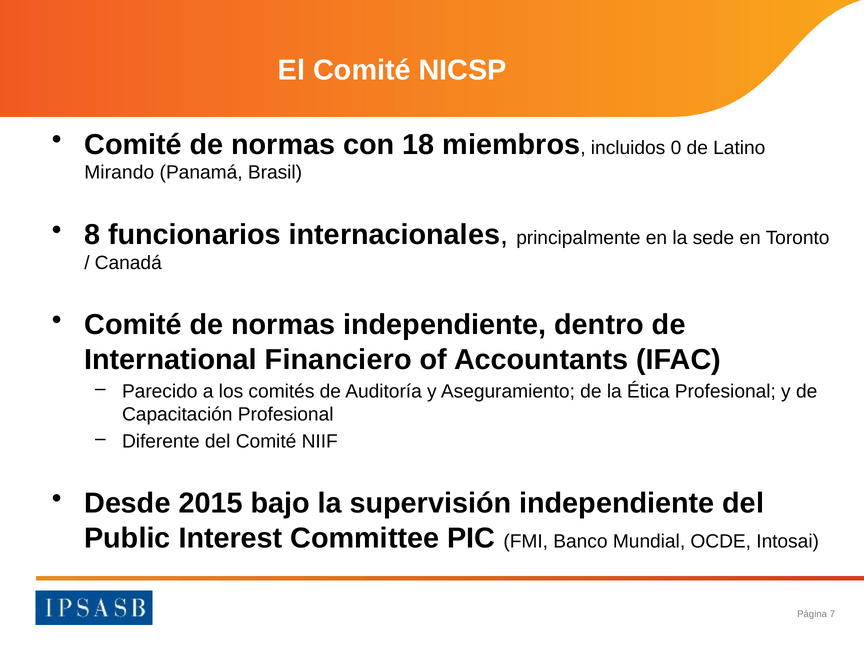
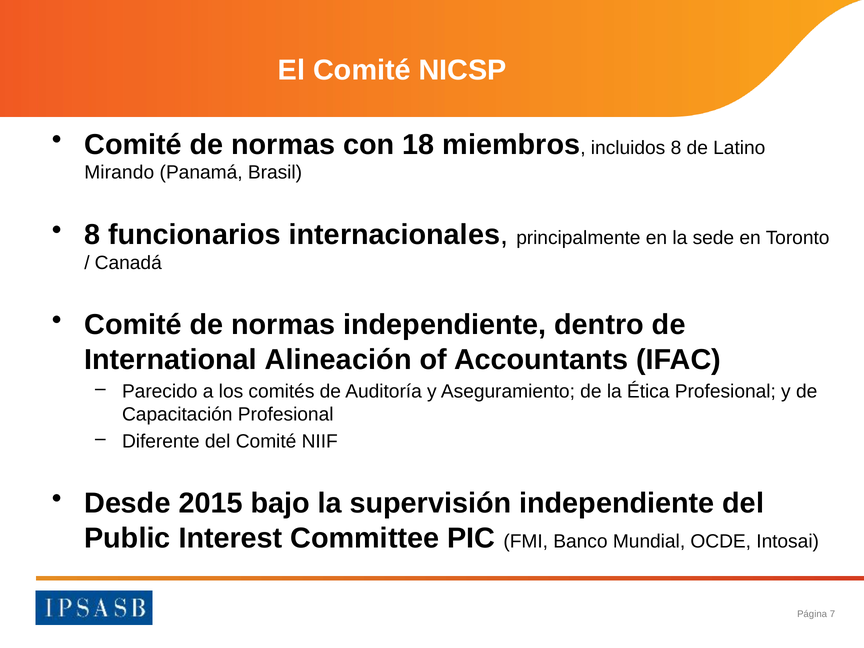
incluidos 0: 0 -> 8
Financiero: Financiero -> Alineación
